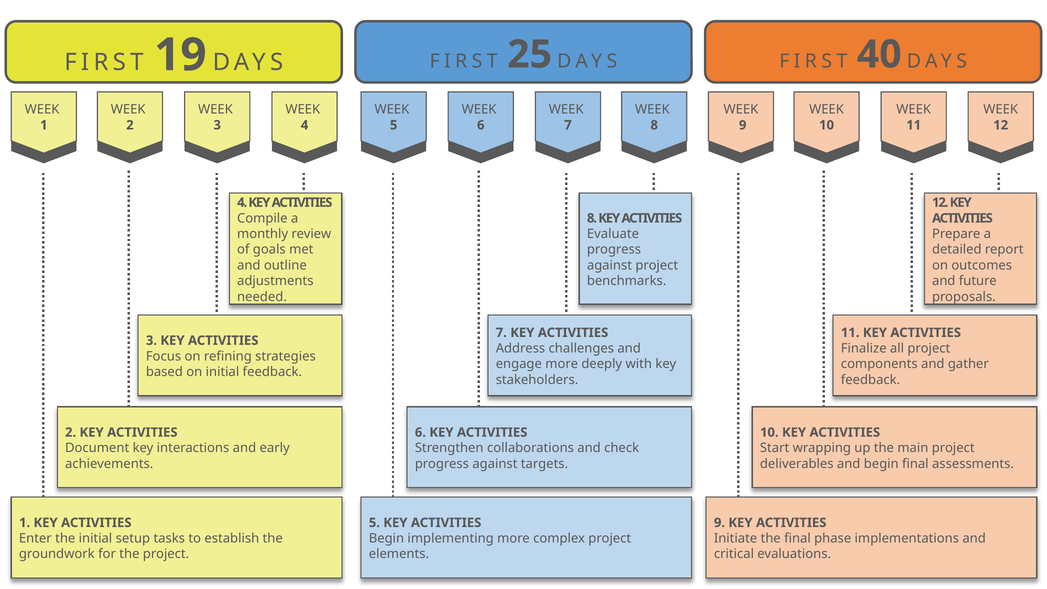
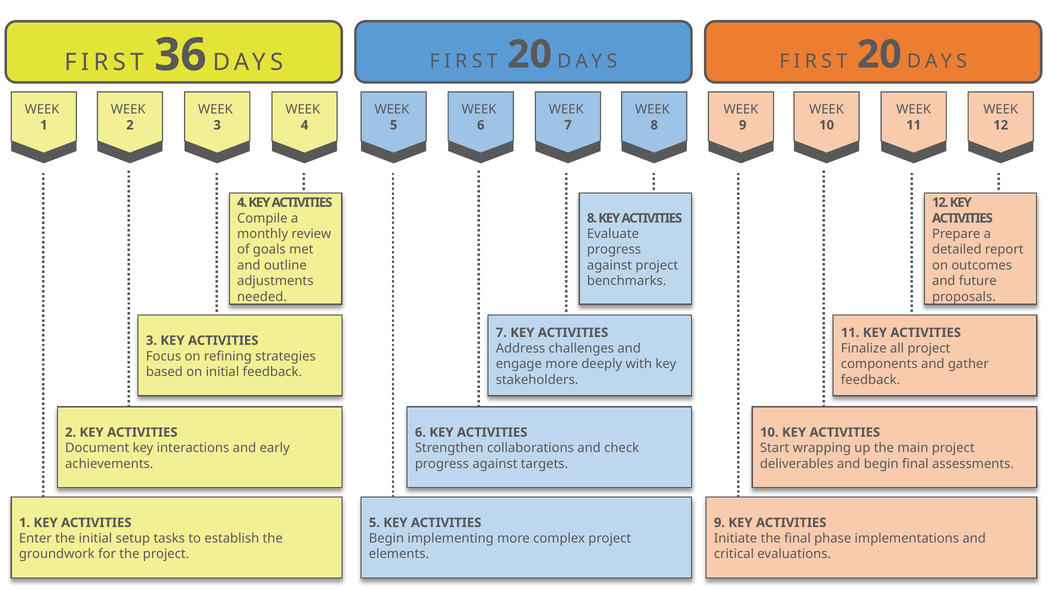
19: 19 -> 36
25 at (530, 55): 25 -> 20
40 at (879, 55): 40 -> 20
